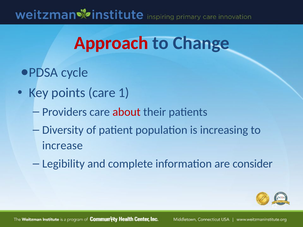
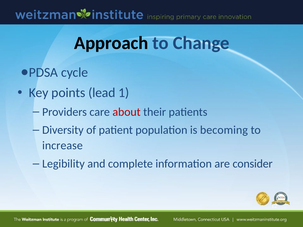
Approach colour: red -> black
points care: care -> lead
increasing: increasing -> becoming
